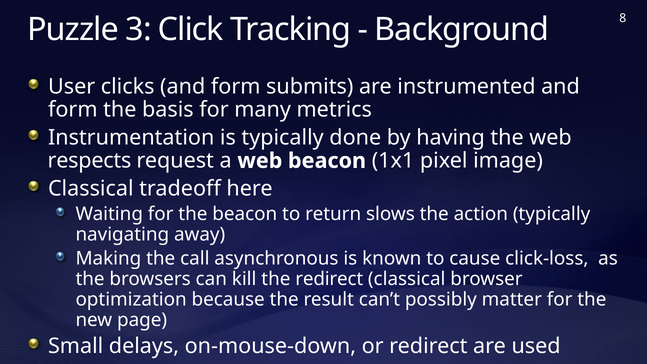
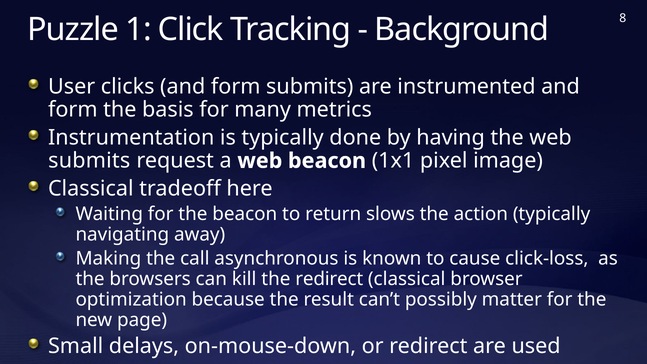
3: 3 -> 1
respects at (89, 161): respects -> submits
